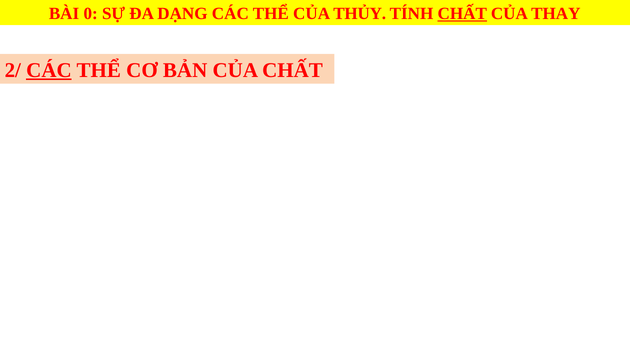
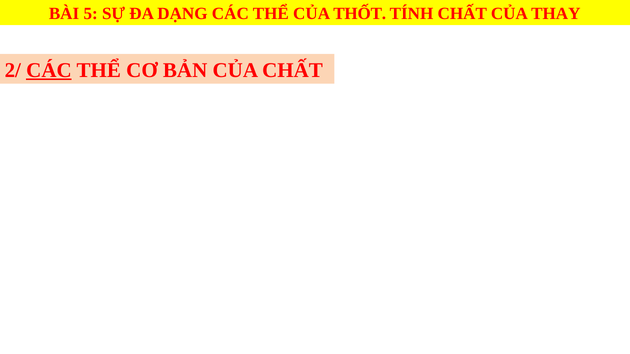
0: 0 -> 5
THỦY: THỦY -> THỐT
CHẤT at (462, 14) underline: present -> none
